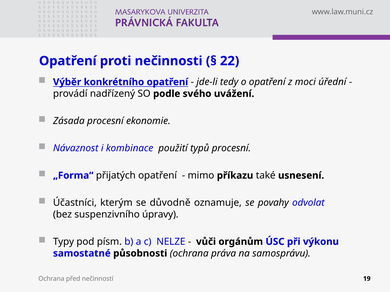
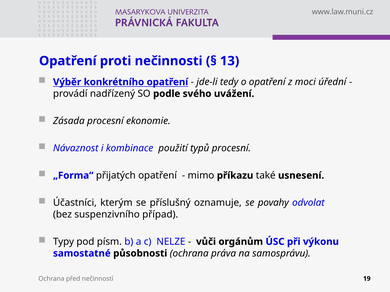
22: 22 -> 13
důvodně: důvodně -> příslušný
úpravy: úpravy -> případ
